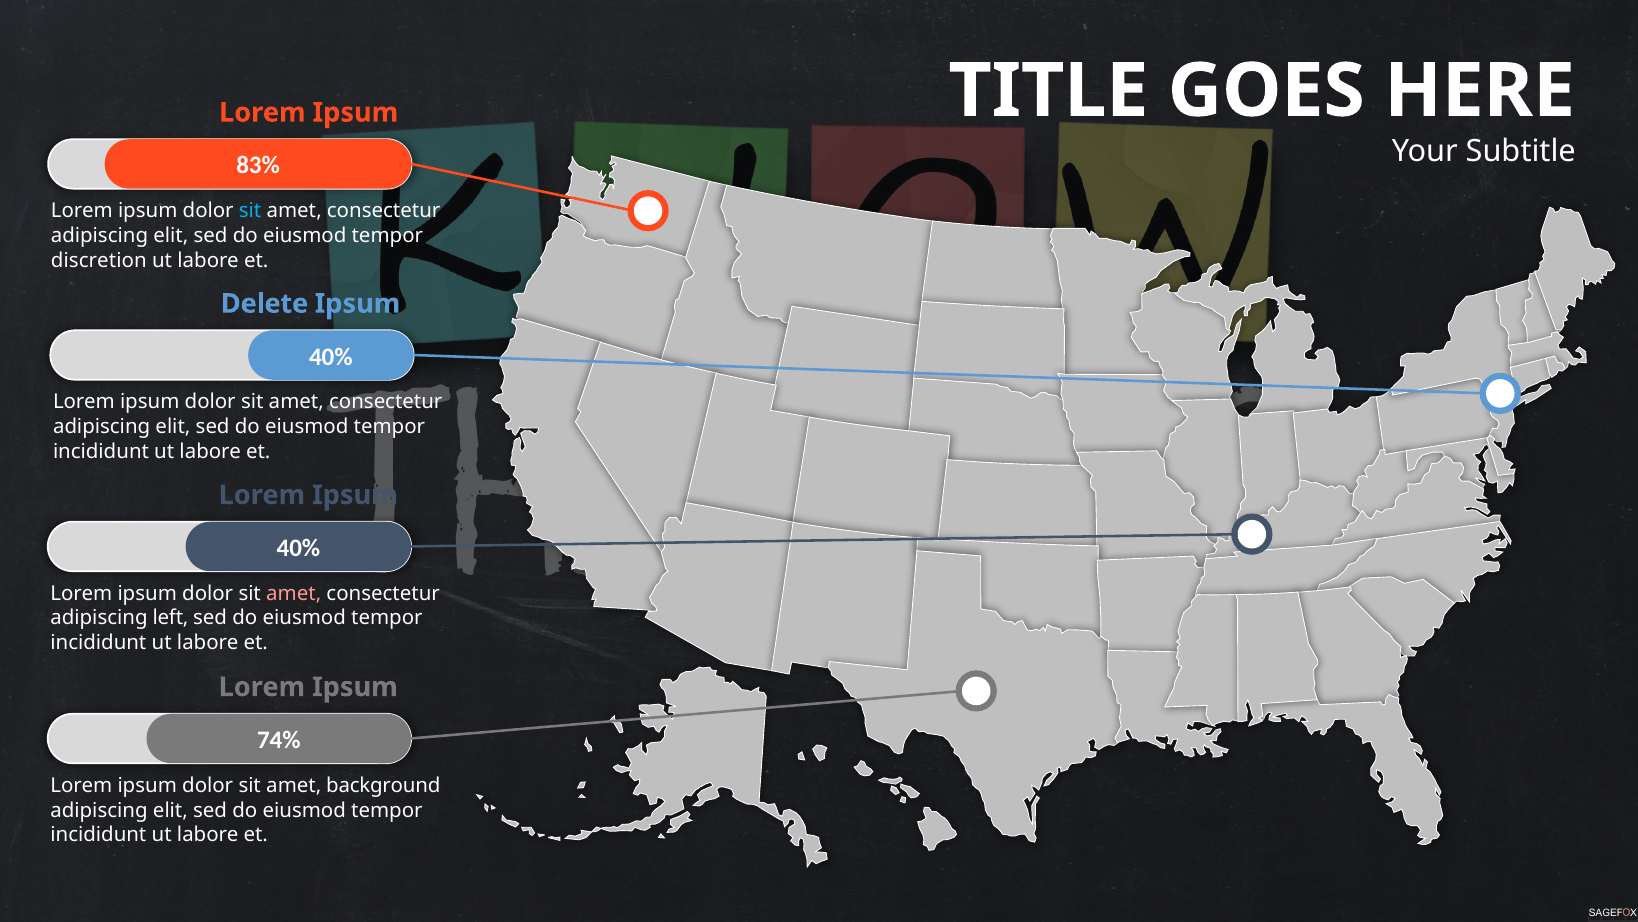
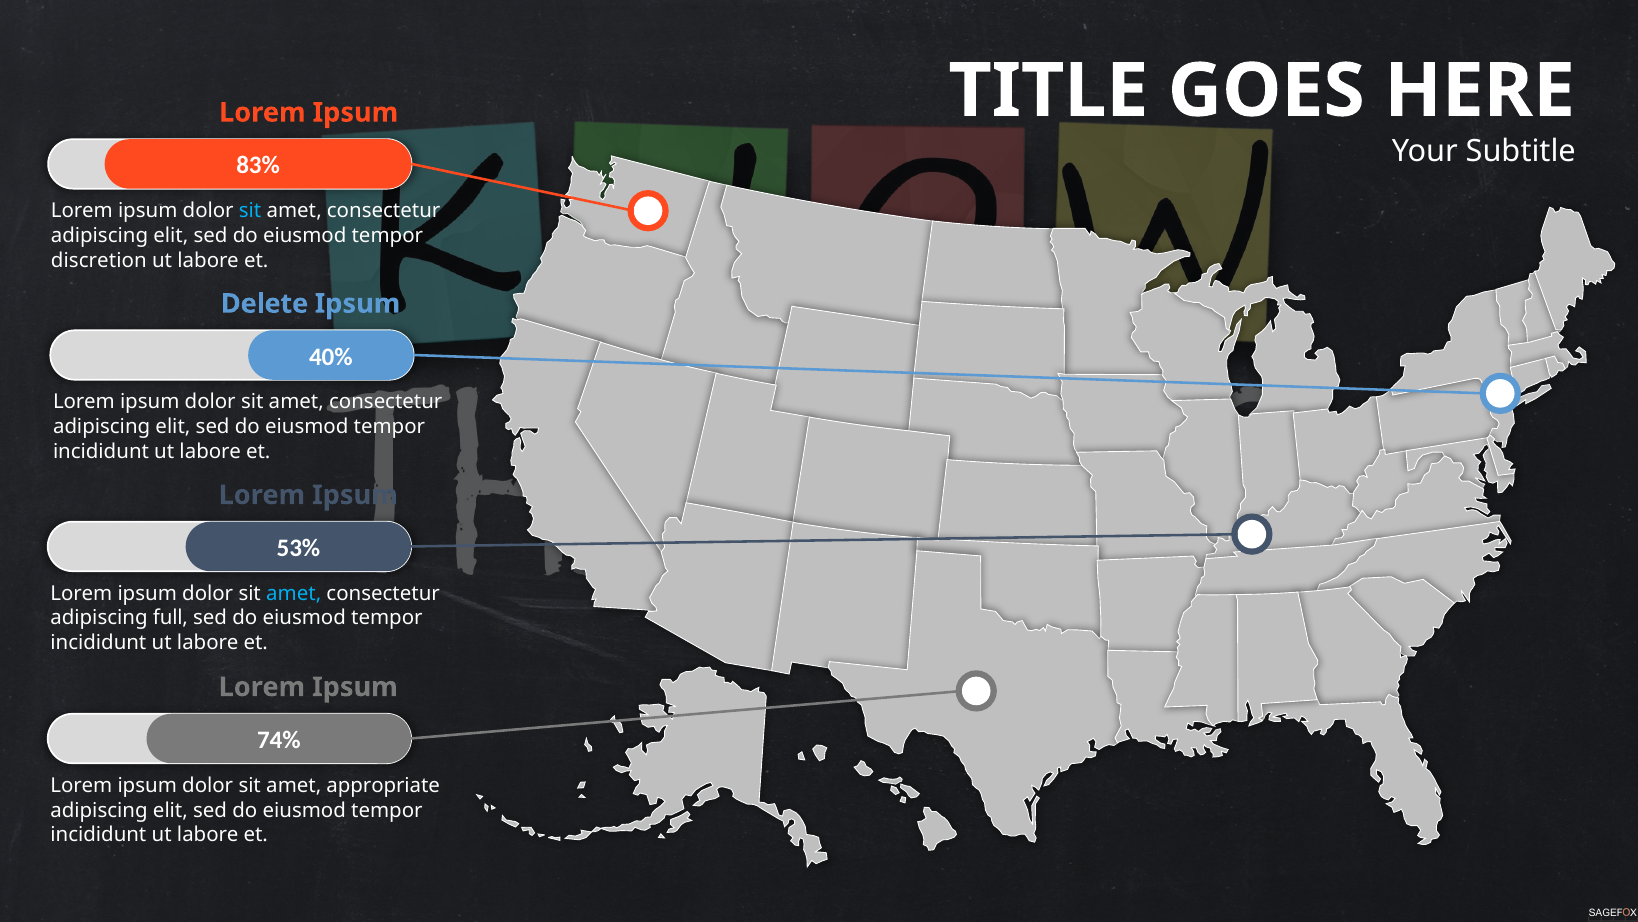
40% at (298, 548): 40% -> 53%
amet at (294, 593) colour: pink -> light blue
left: left -> full
background: background -> appropriate
